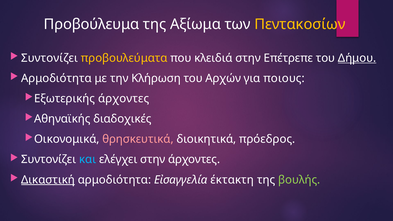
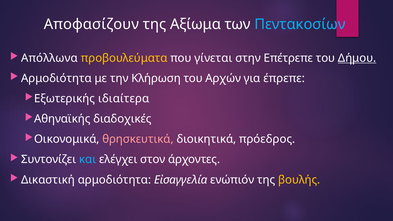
Προβούλευμα: Προβούλευμα -> Αποφασίζουν
Πεντακοσίων colour: yellow -> light blue
Συντονίζει at (50, 58): Συντονίζει -> Απόλλωνα
κλειδιά: κλειδιά -> γίνεται
ποιους: ποιους -> έπρεπε
Εξωτερικής άρχοντες: άρχοντες -> ιδιαίτερα
ελέγχει στην: στην -> στον
Δικαστική underline: present -> none
έκτακτη: έκτακτη -> ενώπιόν
βουλής colour: light green -> yellow
